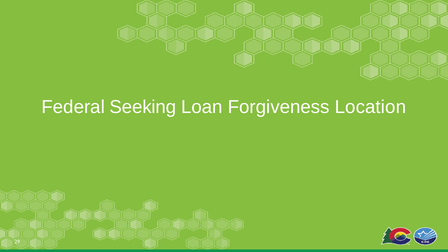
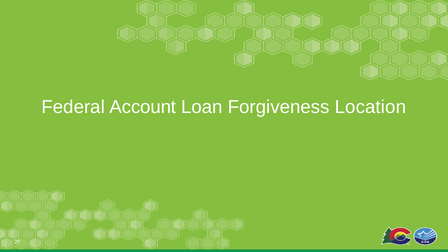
Seeking: Seeking -> Account
